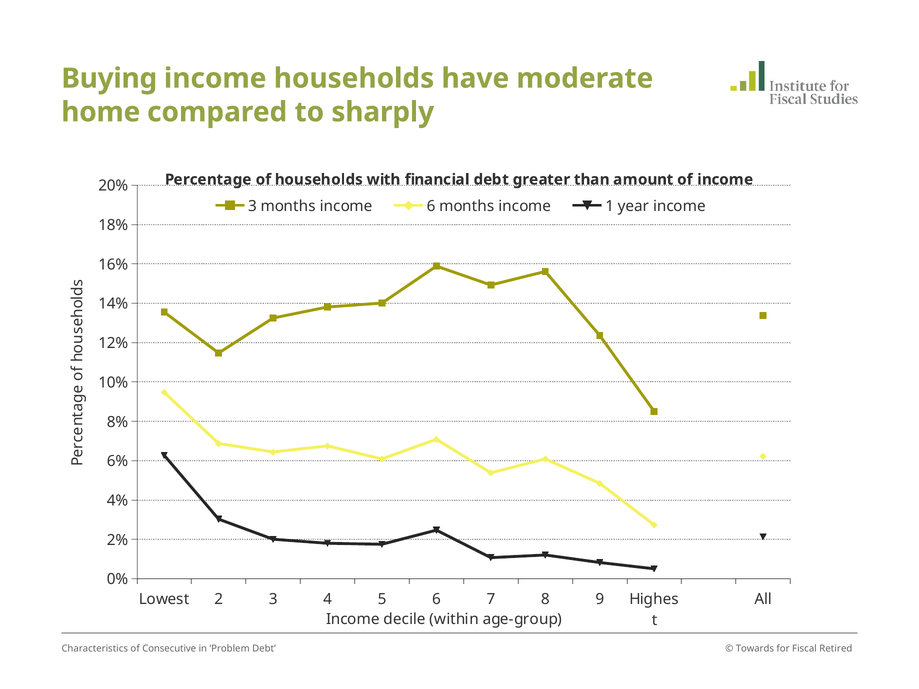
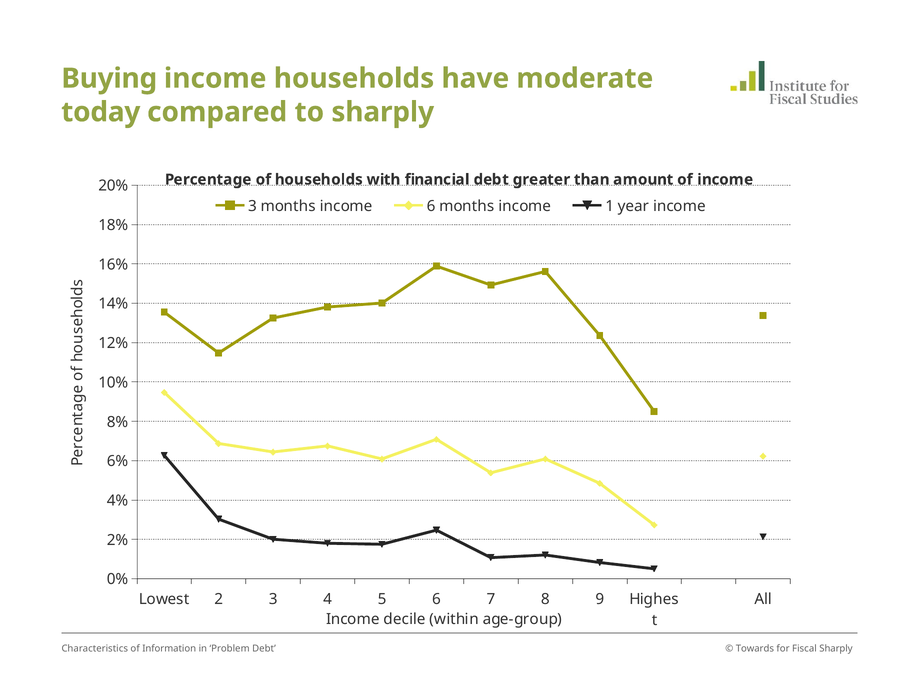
home: home -> today
Consecutive: Consecutive -> Information
Fiscal Retired: Retired -> Sharply
